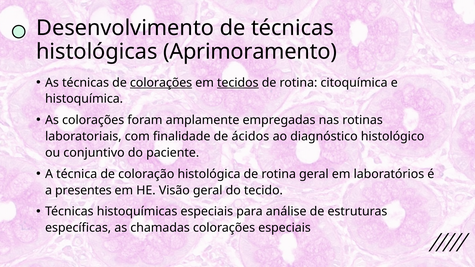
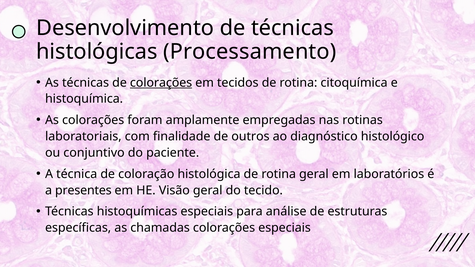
Aprimoramento: Aprimoramento -> Processamento
tecidos underline: present -> none
ácidos: ácidos -> outros
